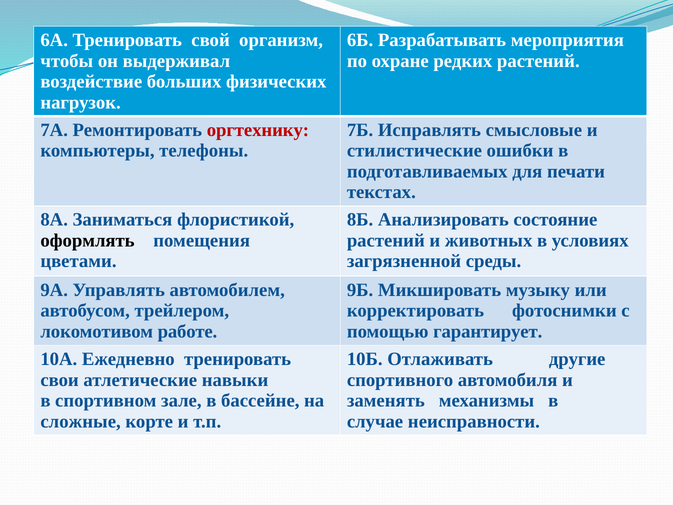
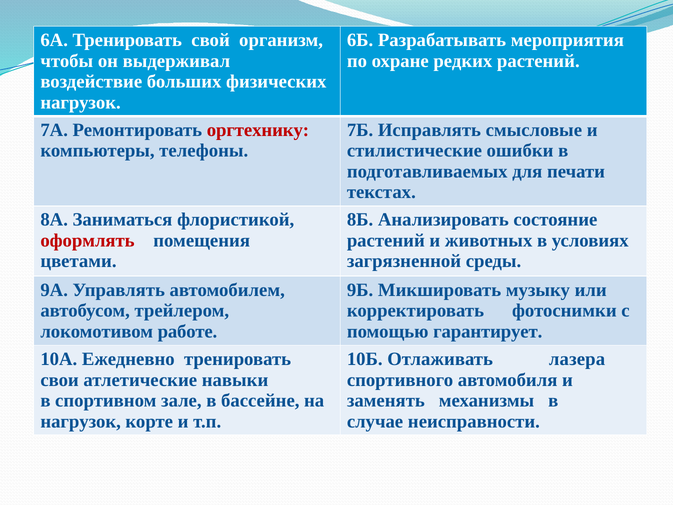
оформлять colour: black -> red
другие: другие -> лазера
сложные at (81, 421): сложные -> нагрузок
